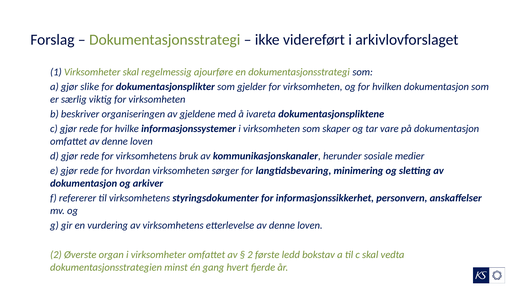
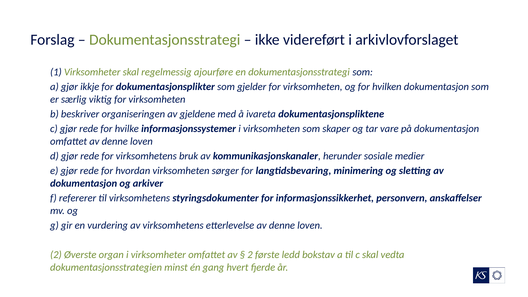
slike: slike -> ikkje
